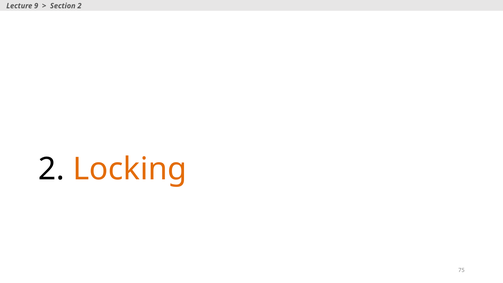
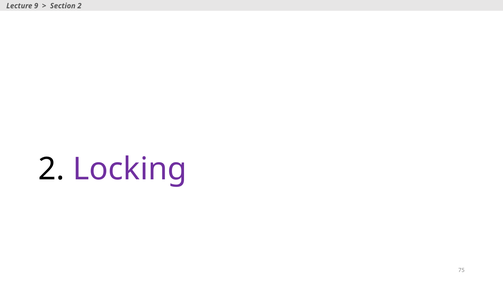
Locking colour: orange -> purple
